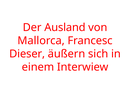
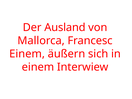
Dieser at (27, 54): Dieser -> Einem
